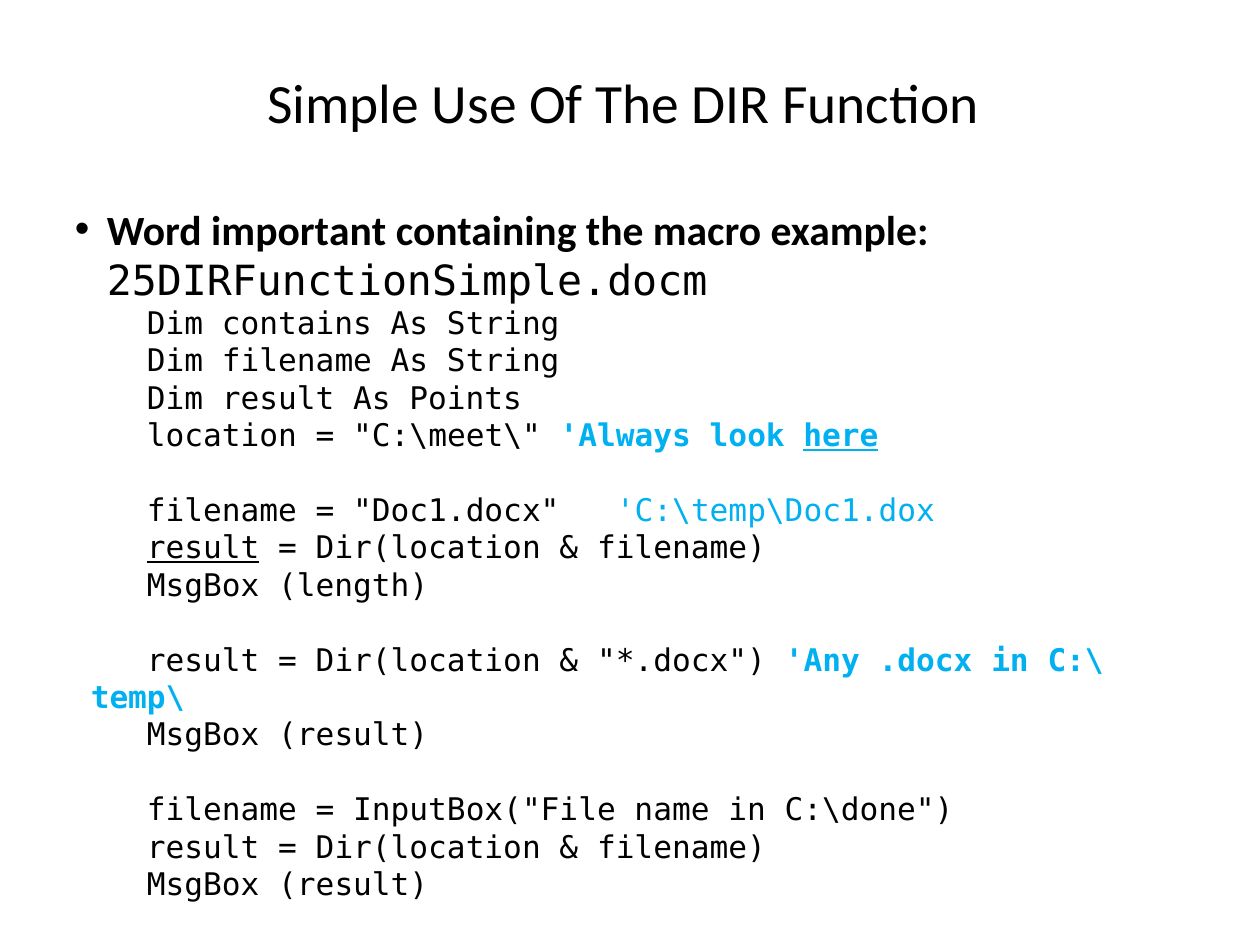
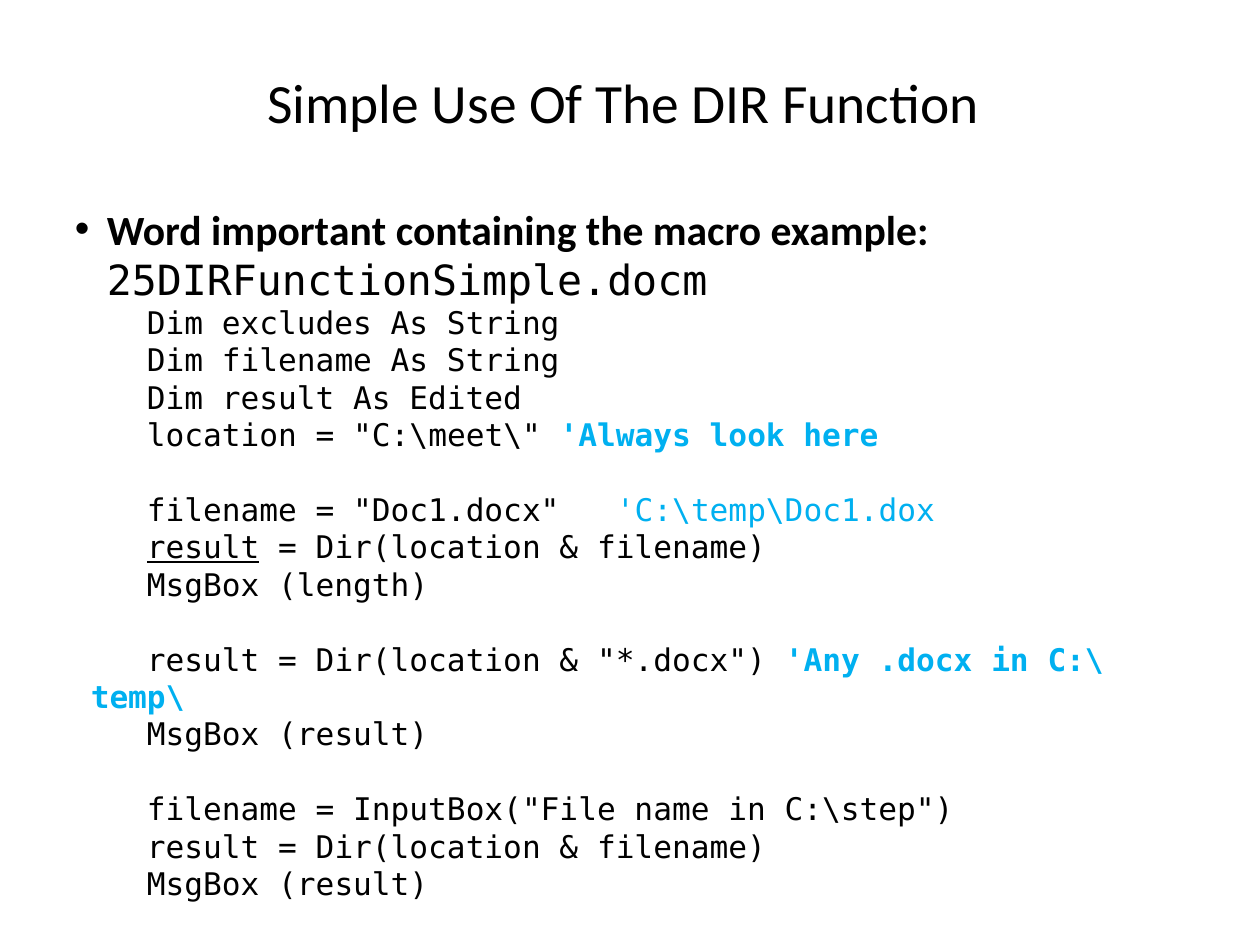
contains: contains -> excludes
Points: Points -> Edited
here underline: present -> none
C:\done: C:\done -> C:\step
